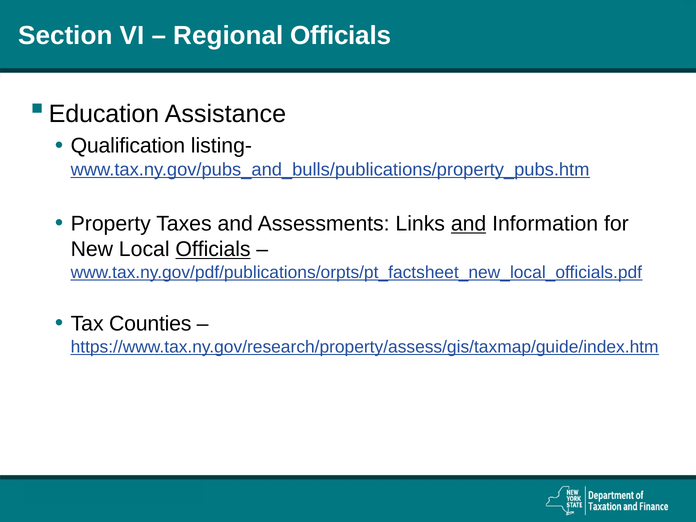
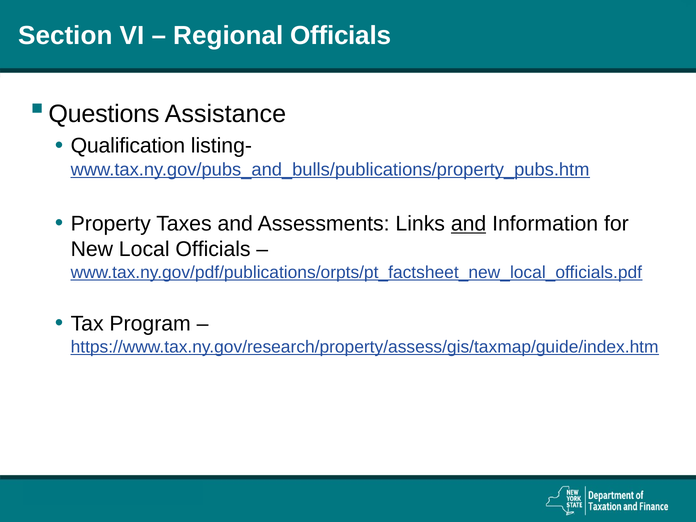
Education: Education -> Questions
Officials at (213, 249) underline: present -> none
Counties: Counties -> Program
